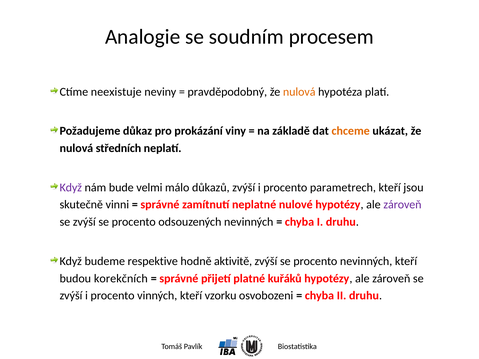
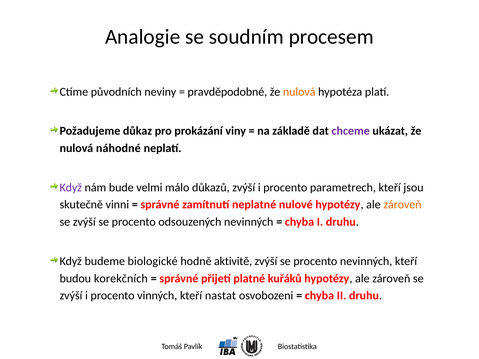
neexistuje: neexistuje -> původních
pravděpodobný: pravděpodobný -> pravděpodobné
chceme colour: orange -> purple
středních: středních -> náhodné
zároveň at (402, 205) colour: purple -> orange
respektive: respektive -> biologické
vzorku: vzorku -> nastat
